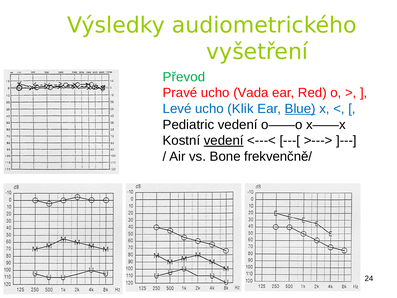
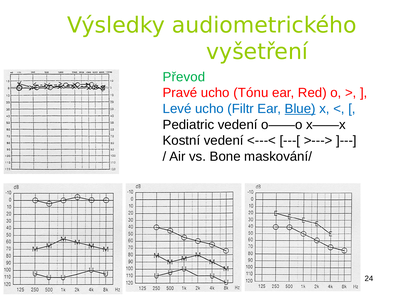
Vada: Vada -> Tónu
Klik: Klik -> Filtr
vedení at (224, 140) underline: present -> none
frekvenčně/: frekvenčně/ -> maskování/
